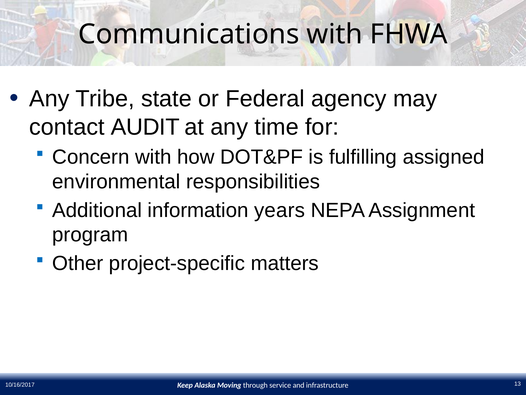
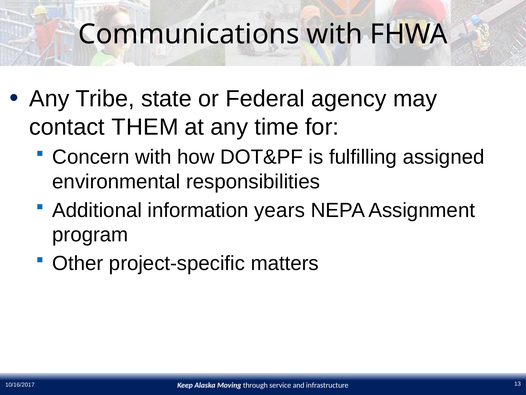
AUDIT: AUDIT -> THEM
